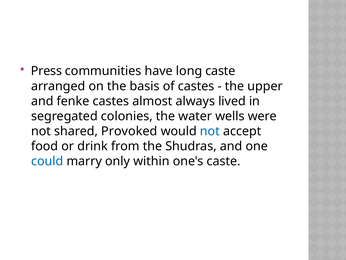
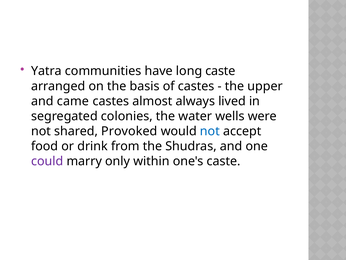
Press: Press -> Yatra
fenke: fenke -> came
could colour: blue -> purple
